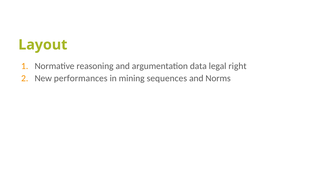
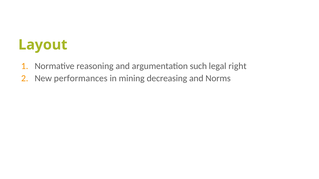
data: data -> such
sequences: sequences -> decreasing
